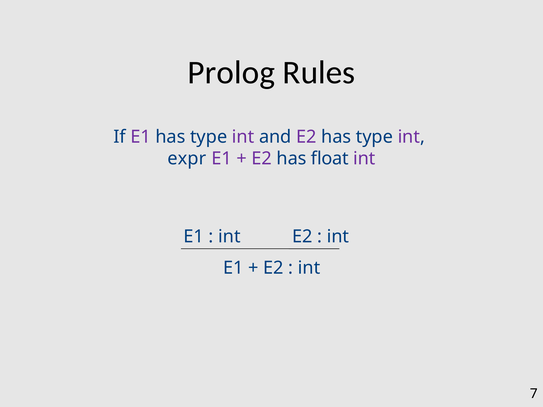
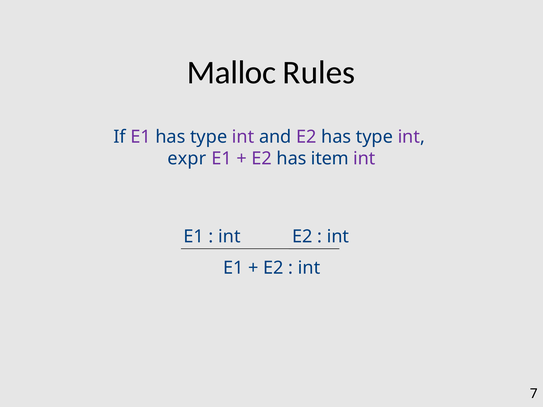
Prolog: Prolog -> Malloc
float: float -> item
